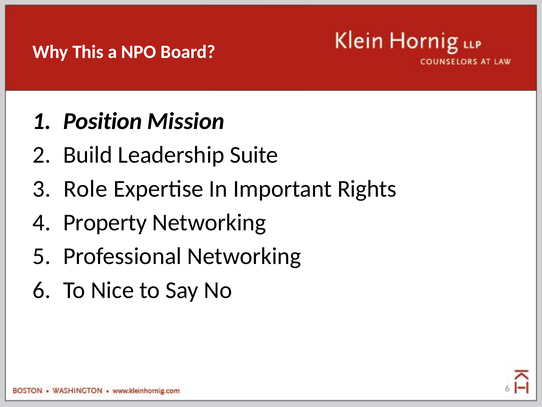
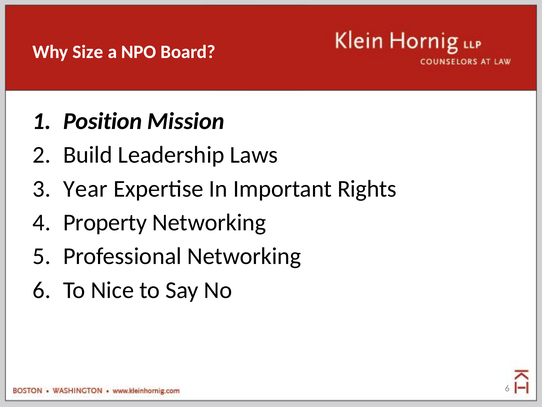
This: This -> Size
Suite: Suite -> Laws
Role: Role -> Year
